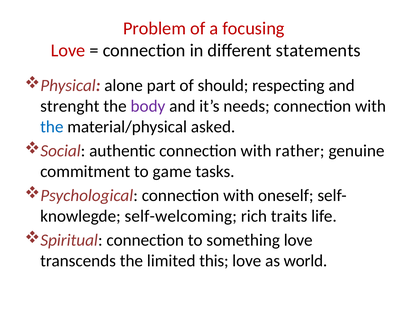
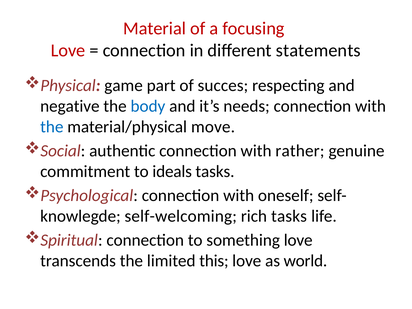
Problem: Problem -> Material
alone: alone -> game
should: should -> succes
strenght: strenght -> negative
body colour: purple -> blue
asked: asked -> move
game: game -> ideals
rich traits: traits -> tasks
